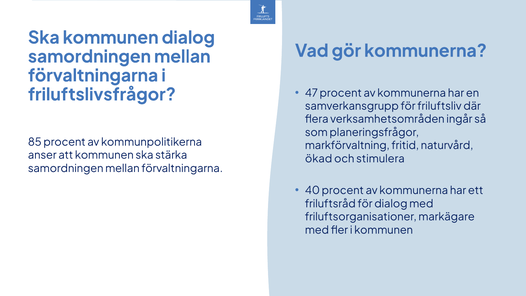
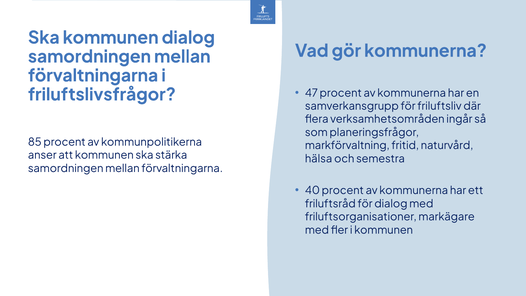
ökad: ökad -> hälsa
stimulera: stimulera -> semestra
